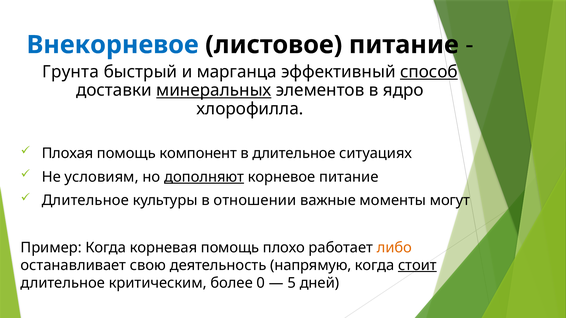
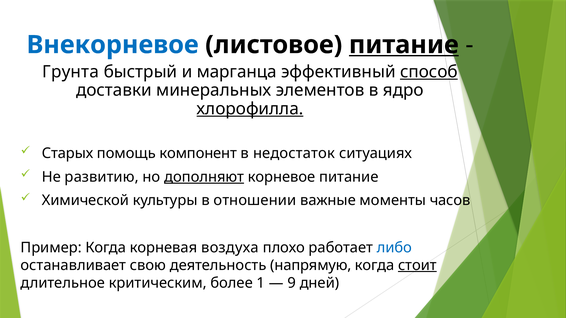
питание at (404, 45) underline: none -> present
минеральных underline: present -> none
хлорофилла underline: none -> present
Плохая: Плохая -> Старых
в длительное: длительное -> недостаток
условиям: условиям -> развитию
Длительное at (85, 201): Длительное -> Химической
могут: могут -> часов
корневая помощь: помощь -> воздуха
либо colour: orange -> blue
0: 0 -> 1
5: 5 -> 9
